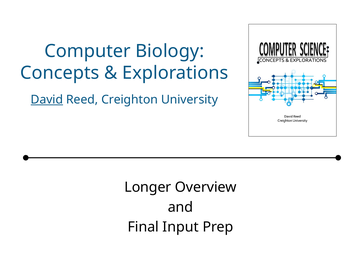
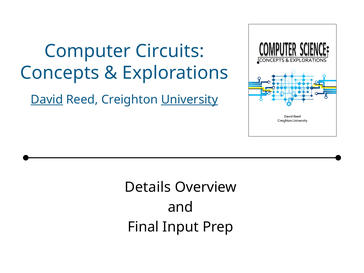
Biology: Biology -> Circuits
University underline: none -> present
Longer: Longer -> Details
